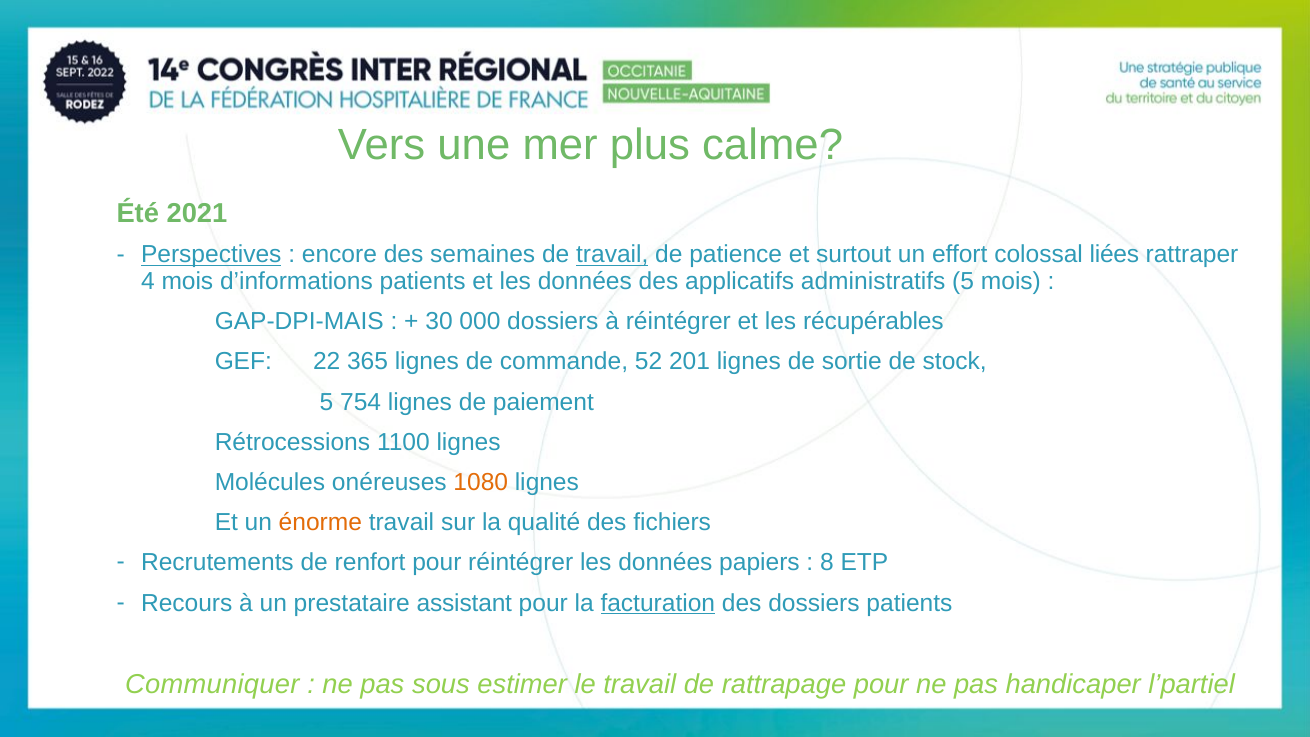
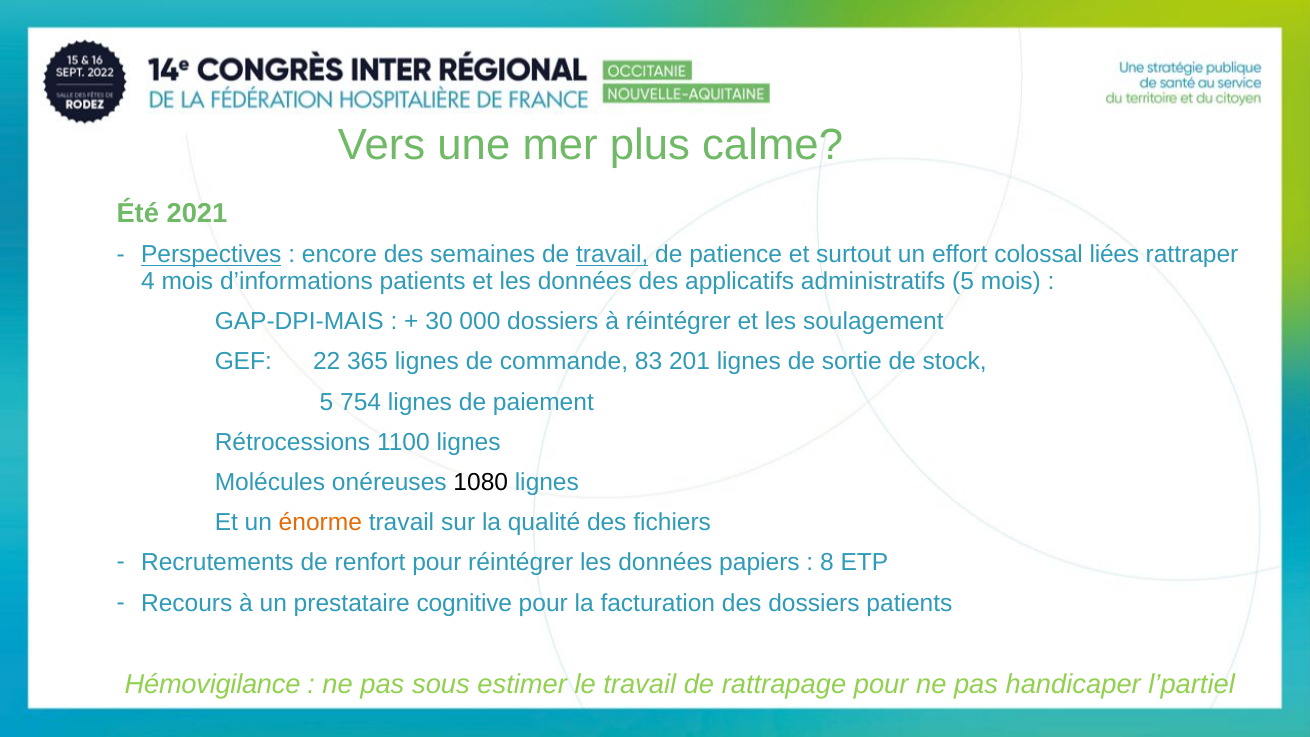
récupérables: récupérables -> soulagement
52: 52 -> 83
1080 colour: orange -> black
assistant: assistant -> cognitive
facturation underline: present -> none
Communiquer: Communiquer -> Hémovigilance
